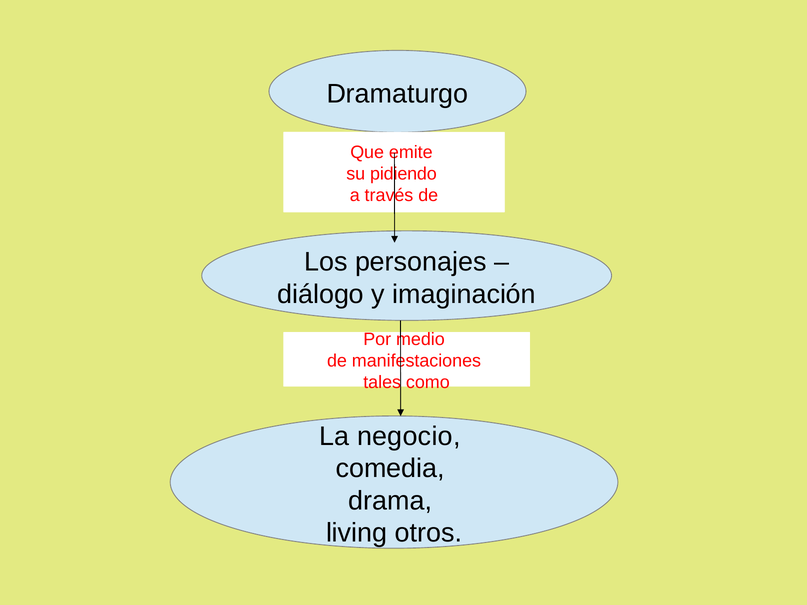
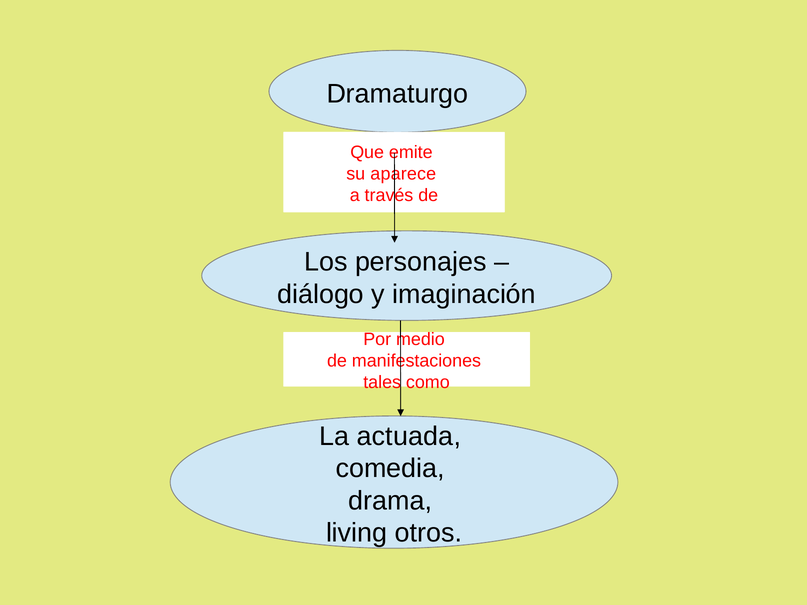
pidiendo: pidiendo -> aparece
negocio: negocio -> actuada
